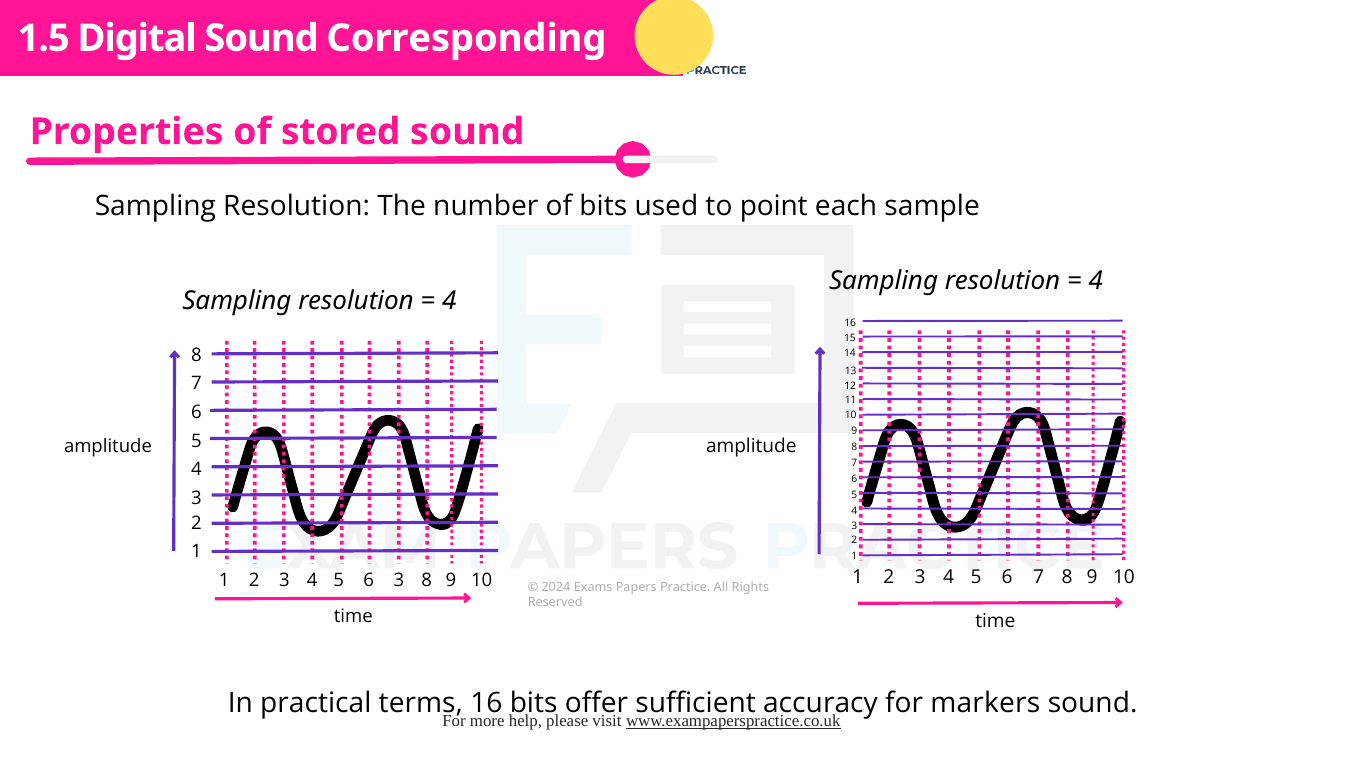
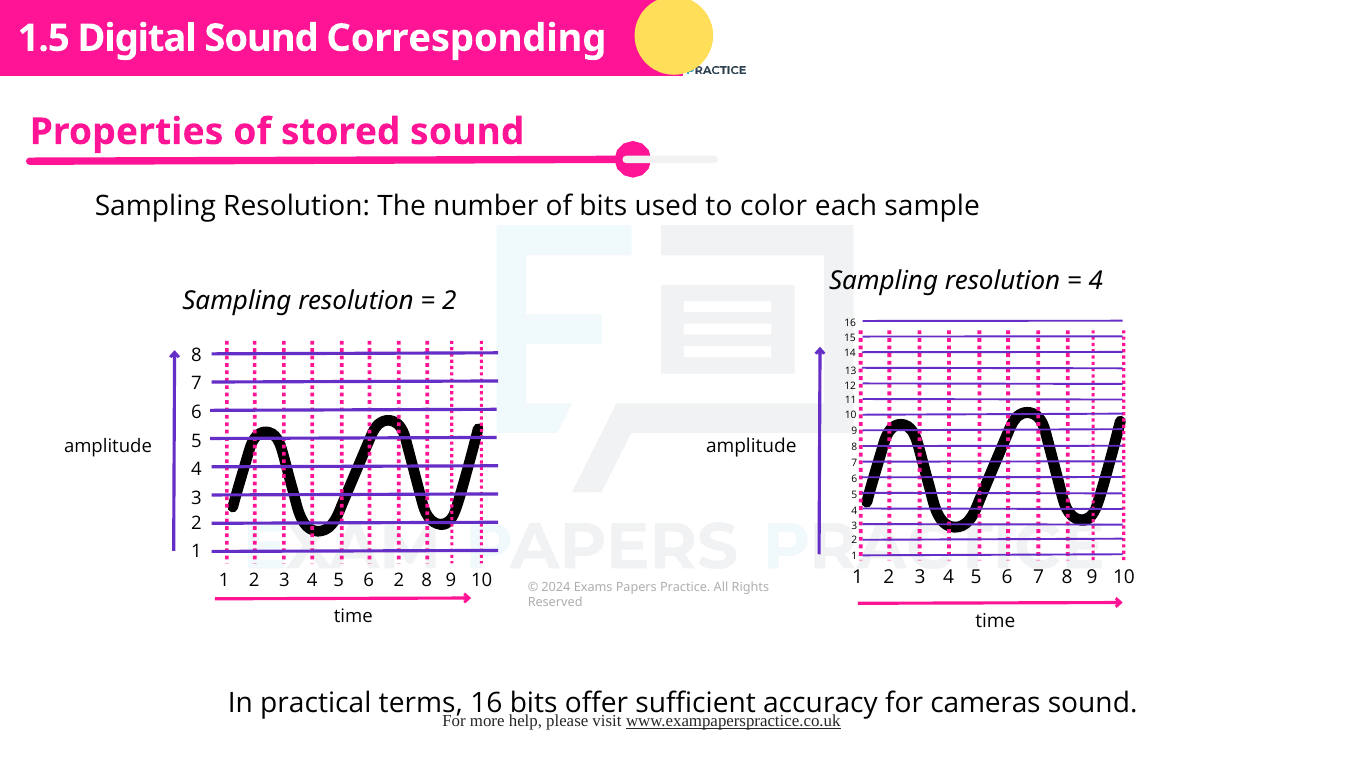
point: point -> color
4 at (449, 301): 4 -> 2
6 3: 3 -> 2
markers: markers -> cameras
